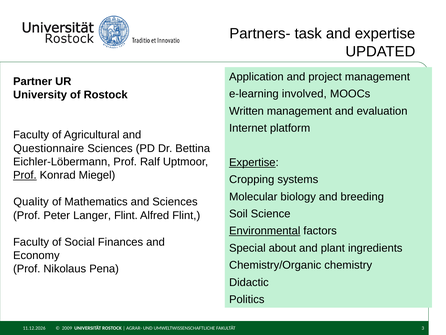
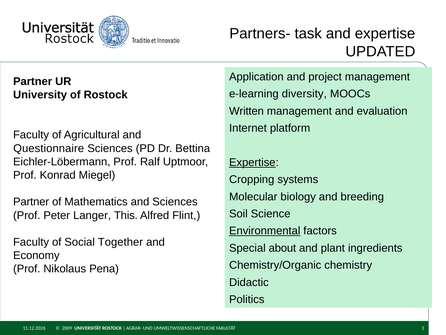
involved: involved -> diversity
Prof at (25, 175) underline: present -> none
Quality at (31, 202): Quality -> Partner
Langer Flint: Flint -> This
Finances: Finances -> Together
